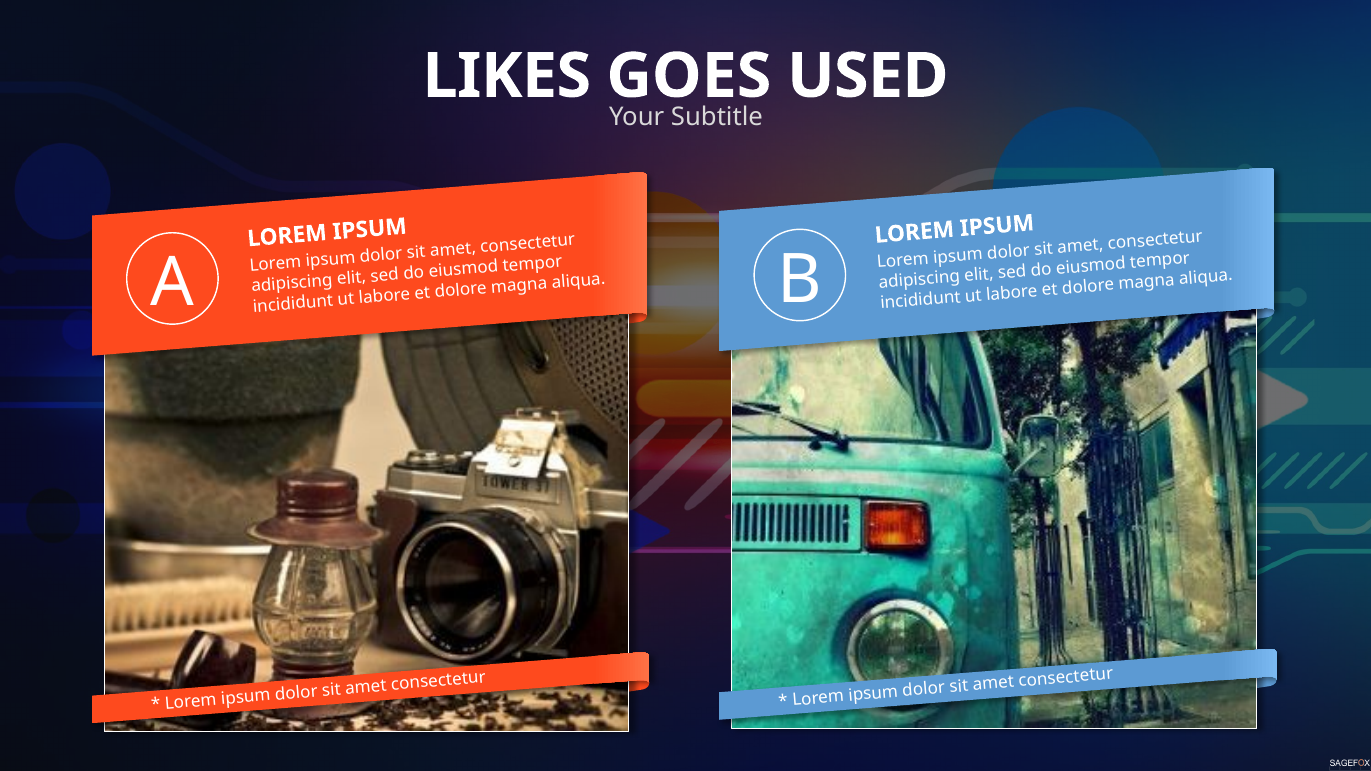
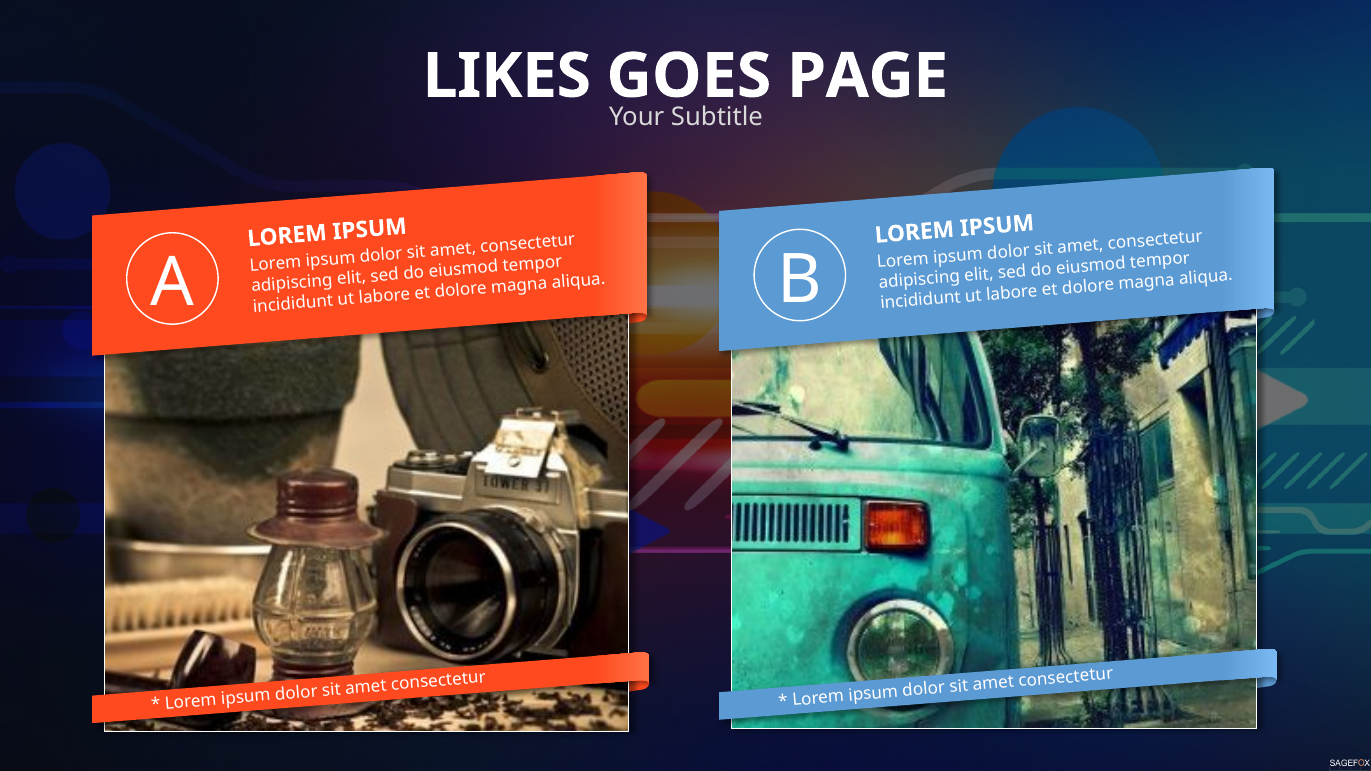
USED: USED -> PAGE
